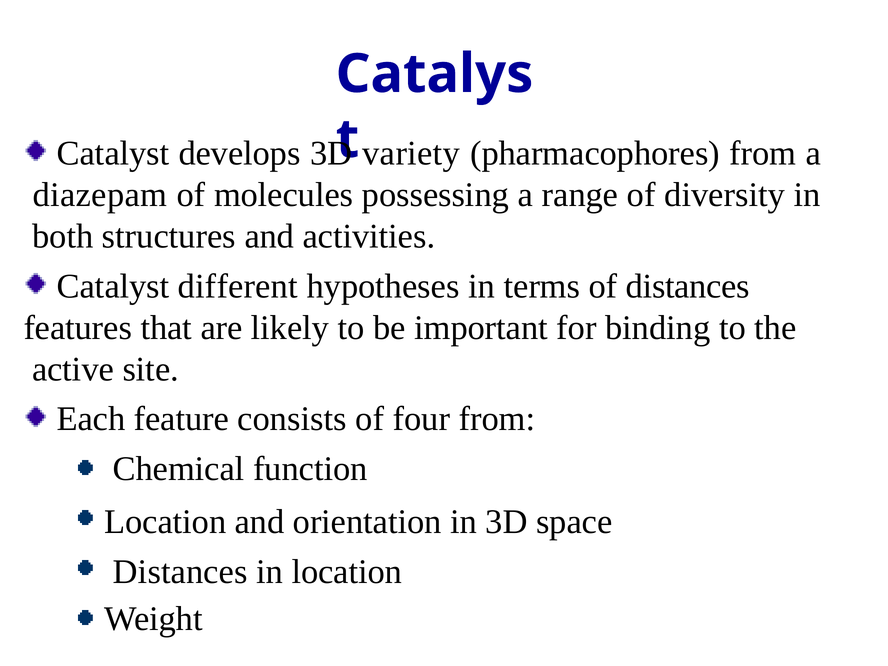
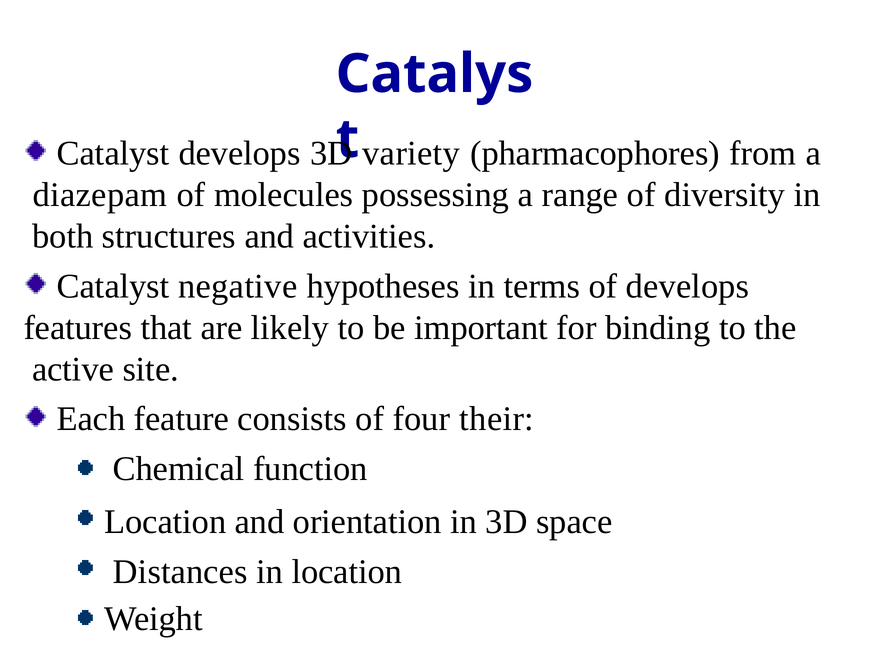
different: different -> negative
of distances: distances -> develops
four from: from -> their
